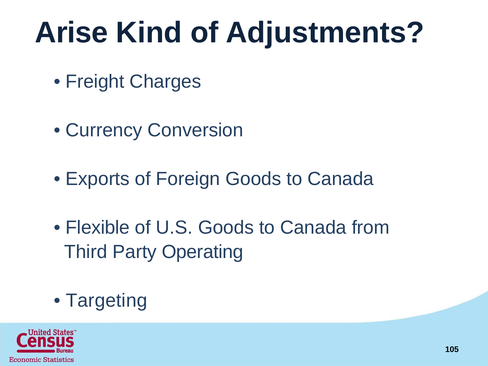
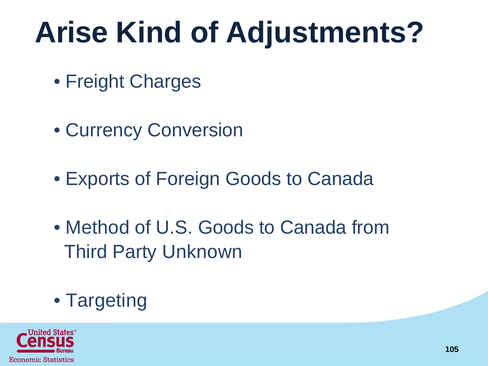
Flexible: Flexible -> Method
Operating: Operating -> Unknown
